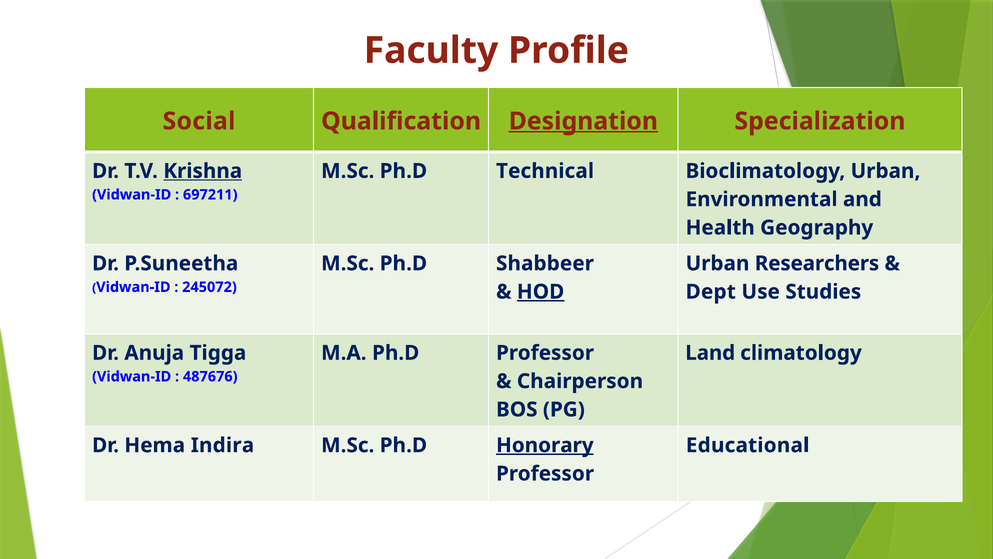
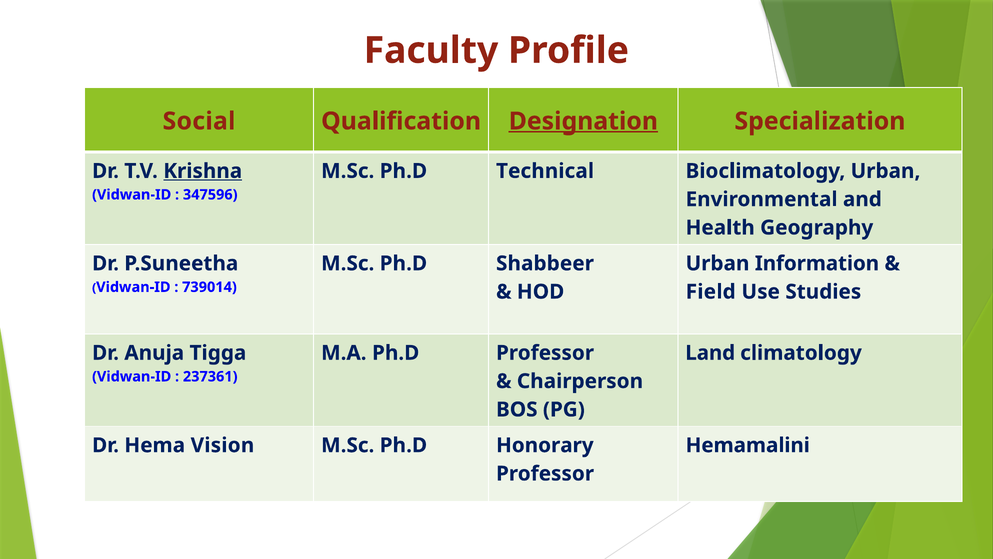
697211: 697211 -> 347596
Researchers: Researchers -> Information
245072: 245072 -> 739014
HOD underline: present -> none
Dept: Dept -> Field
487676: 487676 -> 237361
Indira: Indira -> Vision
Honorary underline: present -> none
Educational: Educational -> Hemamalini
